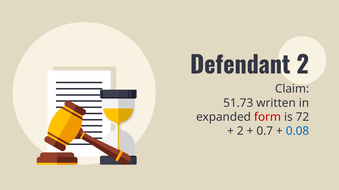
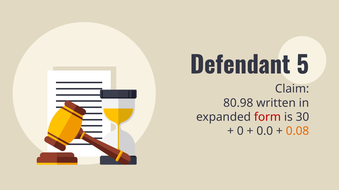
Defendant 2: 2 -> 5
51.73: 51.73 -> 80.98
72: 72 -> 30
2 at (240, 132): 2 -> 0
0.7: 0.7 -> 0.0
0.08 colour: blue -> orange
